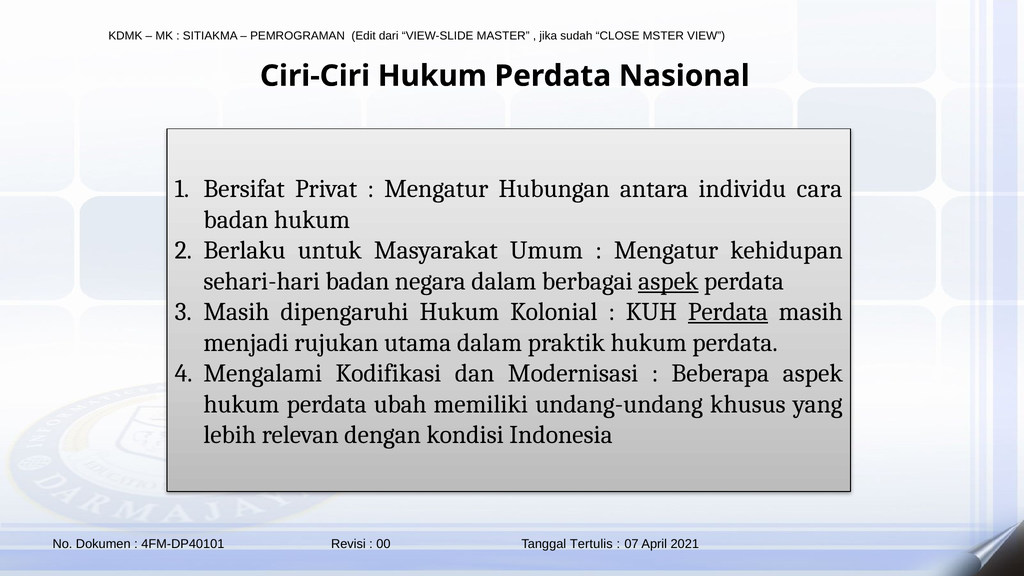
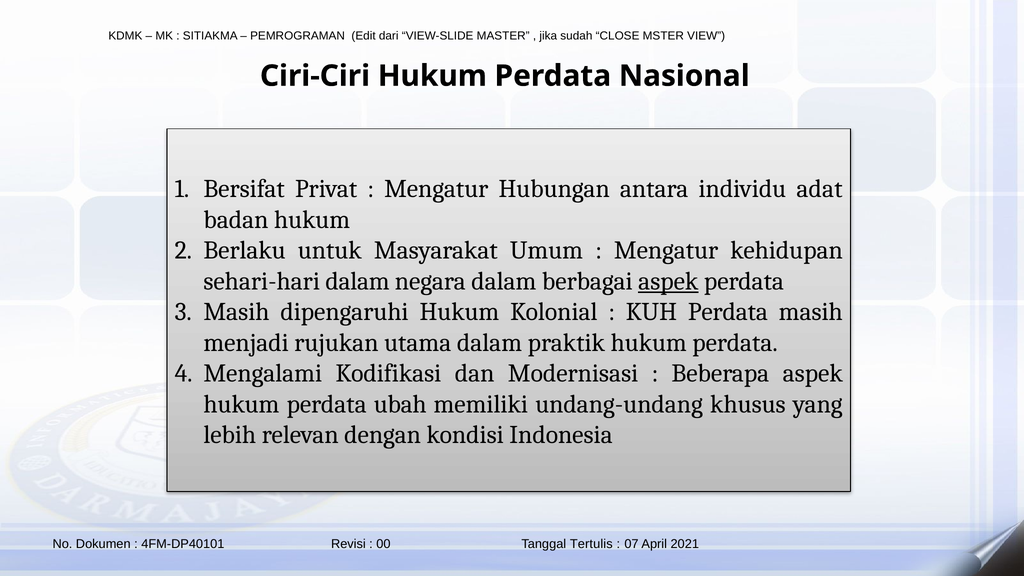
cara: cara -> adat
sehari-hari badan: badan -> dalam
Perdata at (728, 312) underline: present -> none
